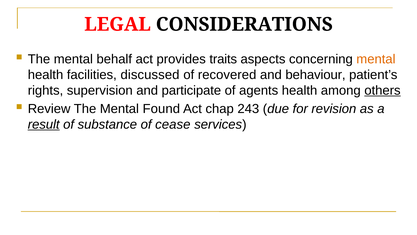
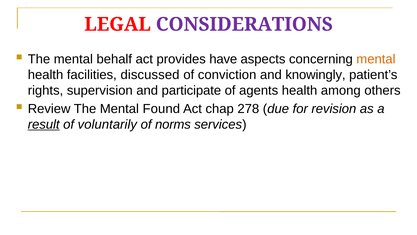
CONSIDERATIONS colour: black -> purple
traits: traits -> have
recovered: recovered -> conviction
behaviour: behaviour -> knowingly
others underline: present -> none
243: 243 -> 278
substance: substance -> voluntarily
cease: cease -> norms
